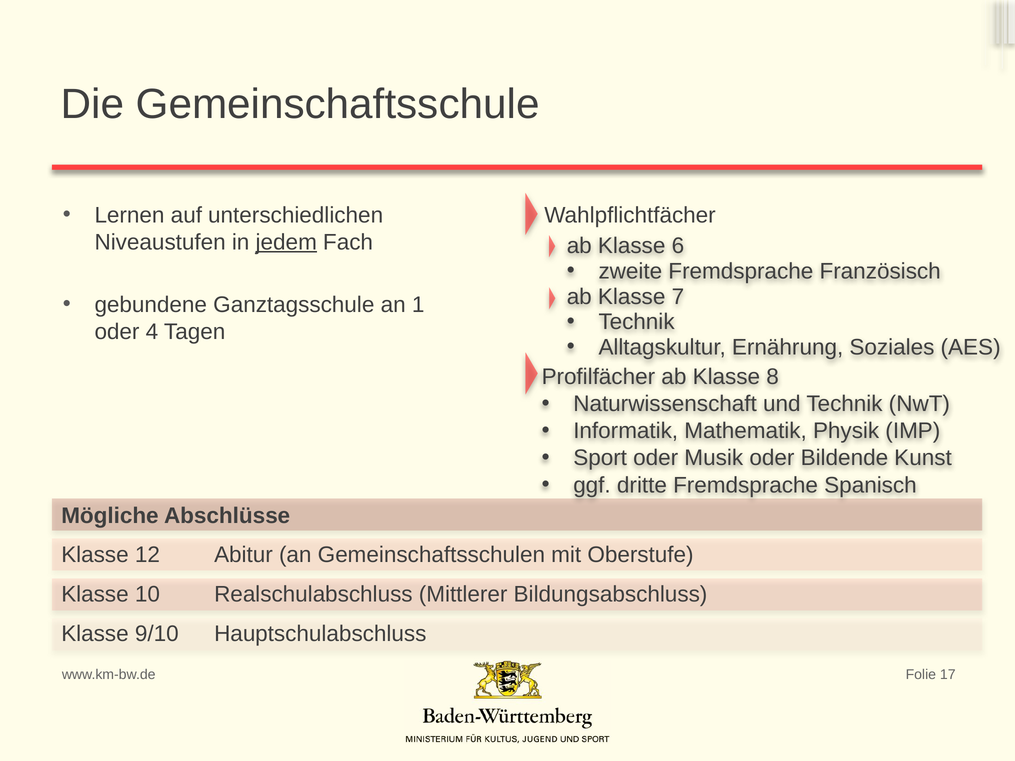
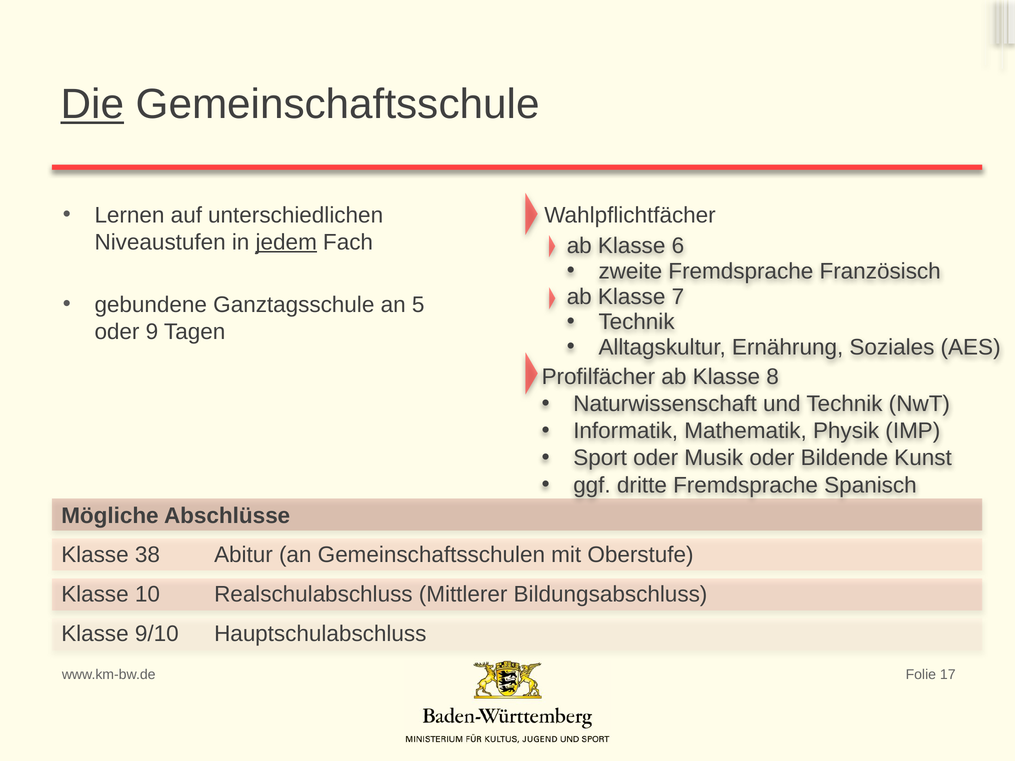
Die underline: none -> present
1: 1 -> 5
4: 4 -> 9
12: 12 -> 38
